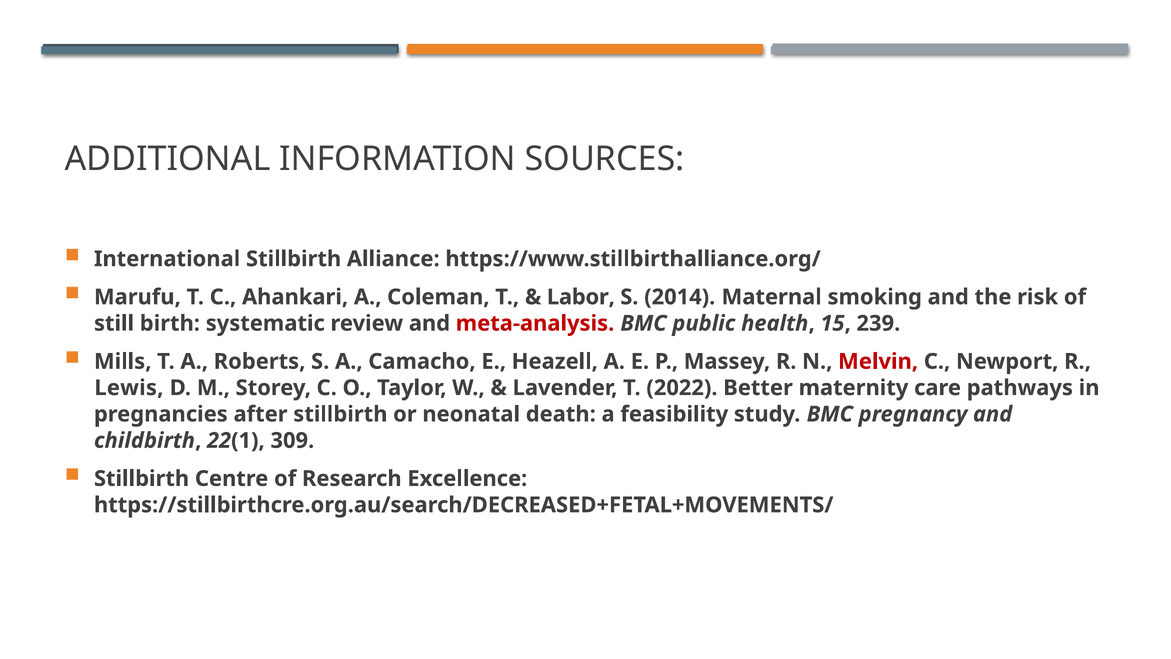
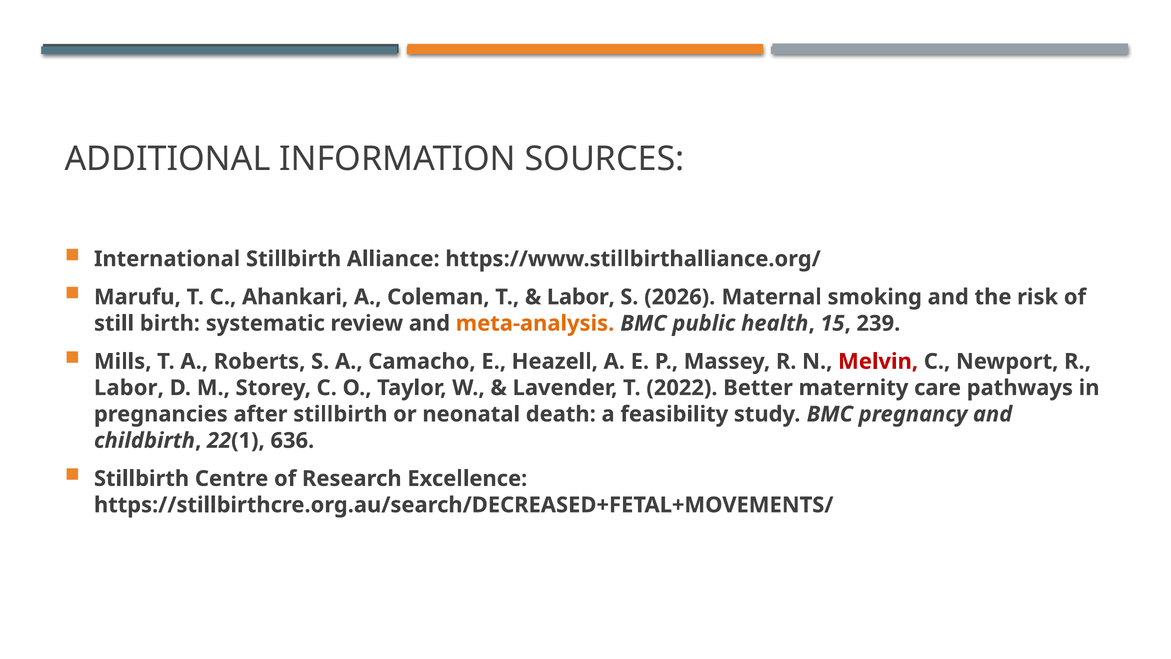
2014: 2014 -> 2026
meta-analysis colour: red -> orange
Lewis at (129, 388): Lewis -> Labor
309: 309 -> 636
